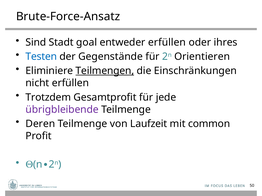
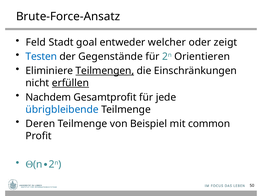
Sind: Sind -> Feld
entweder erfüllen: erfüllen -> welcher
ihres: ihres -> zeigt
erfüllen at (70, 83) underline: none -> present
Trotzdem: Trotzdem -> Nachdem
übrigbleibende colour: purple -> blue
Laufzeit: Laufzeit -> Beispiel
